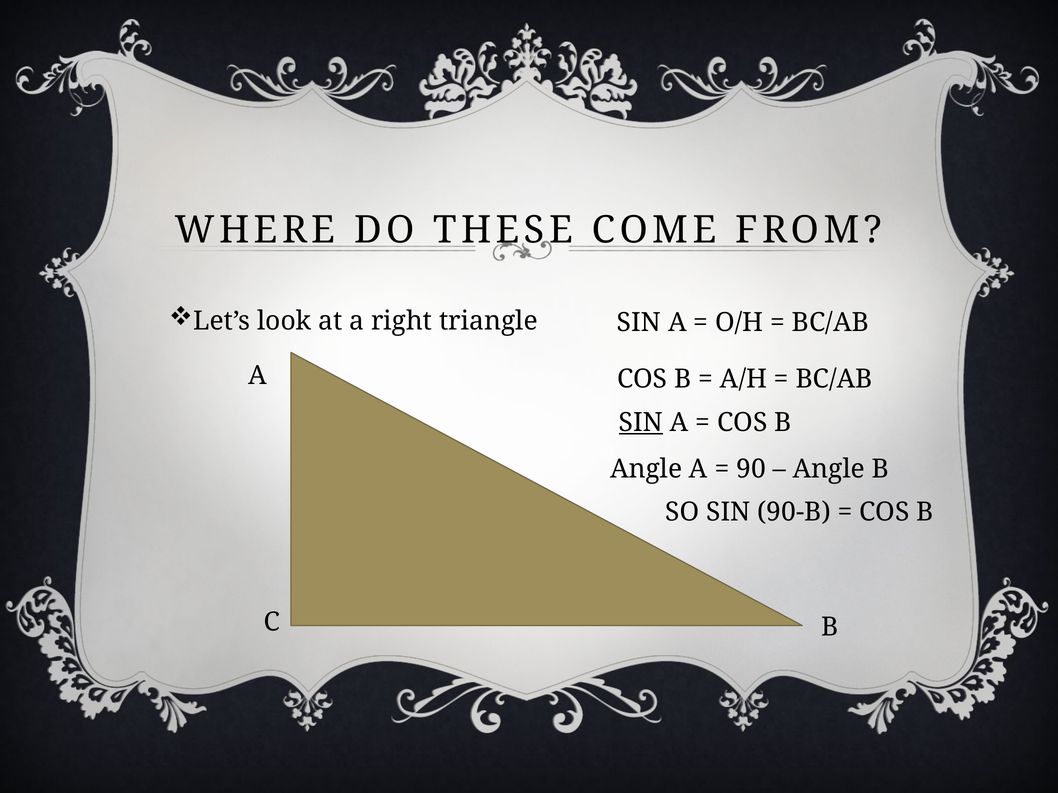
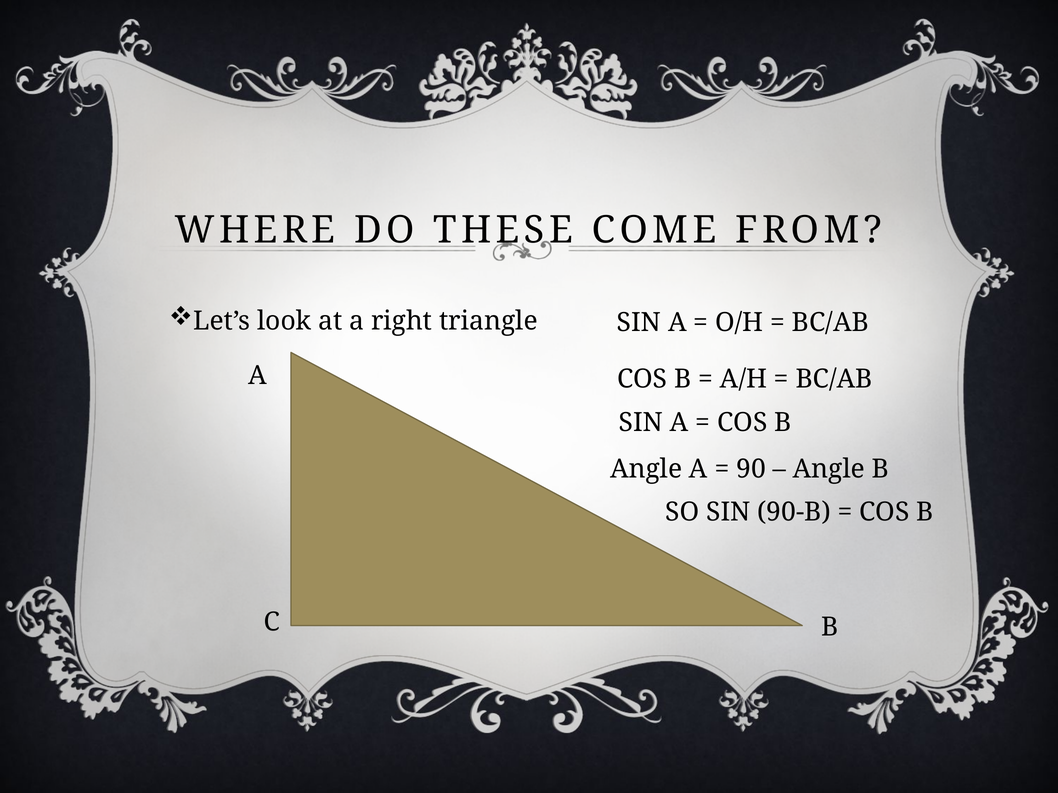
SIN at (641, 423) underline: present -> none
